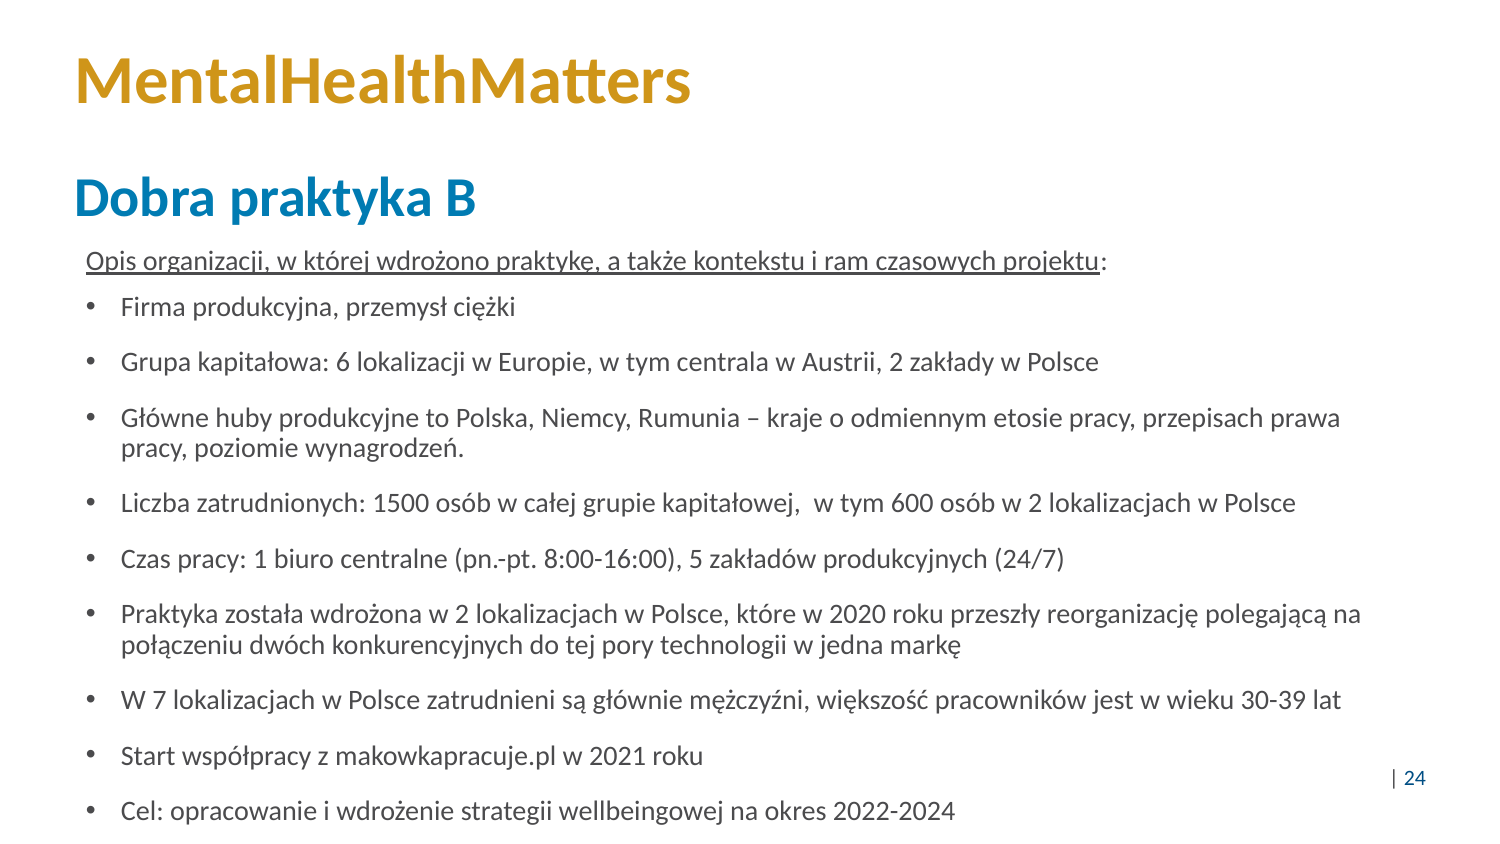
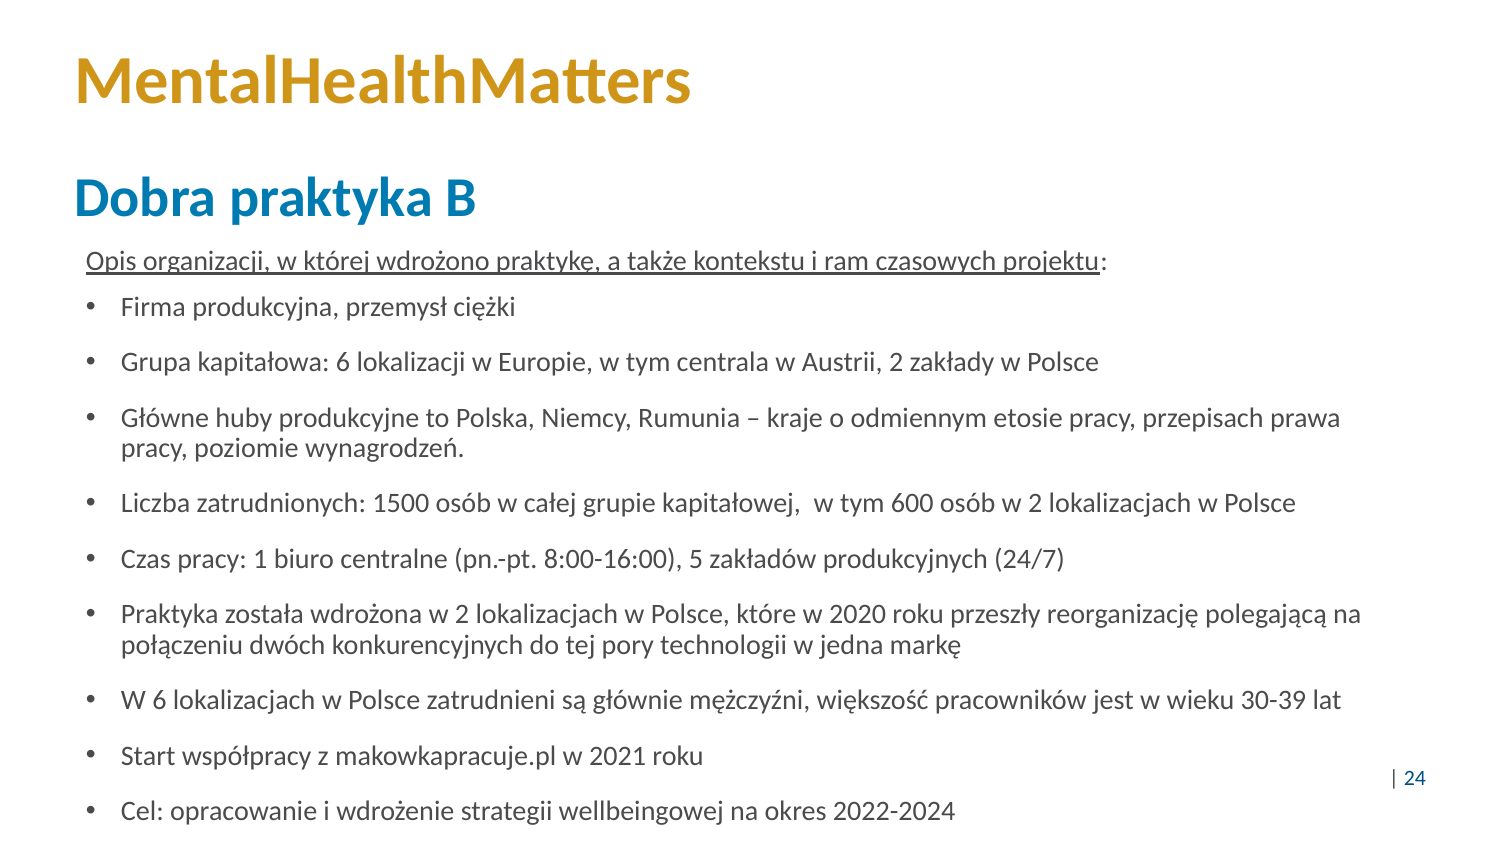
W 7: 7 -> 6
